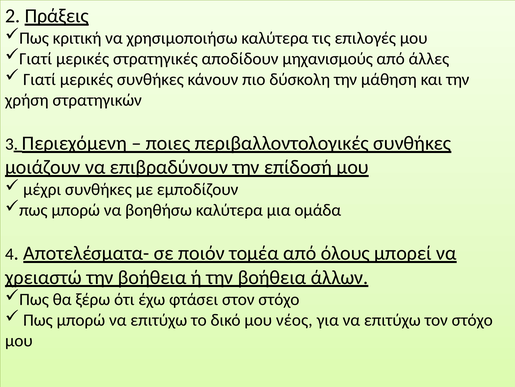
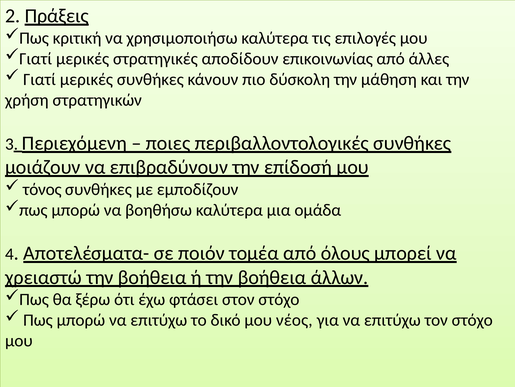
μηχανισμούς: μηχανισμούς -> επικοινωνίας
μέχρι: μέχρι -> τόνος
